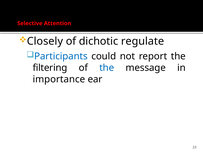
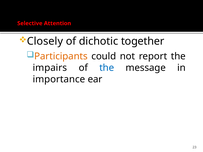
regulate: regulate -> together
Participants colour: blue -> orange
filtering: filtering -> impairs
